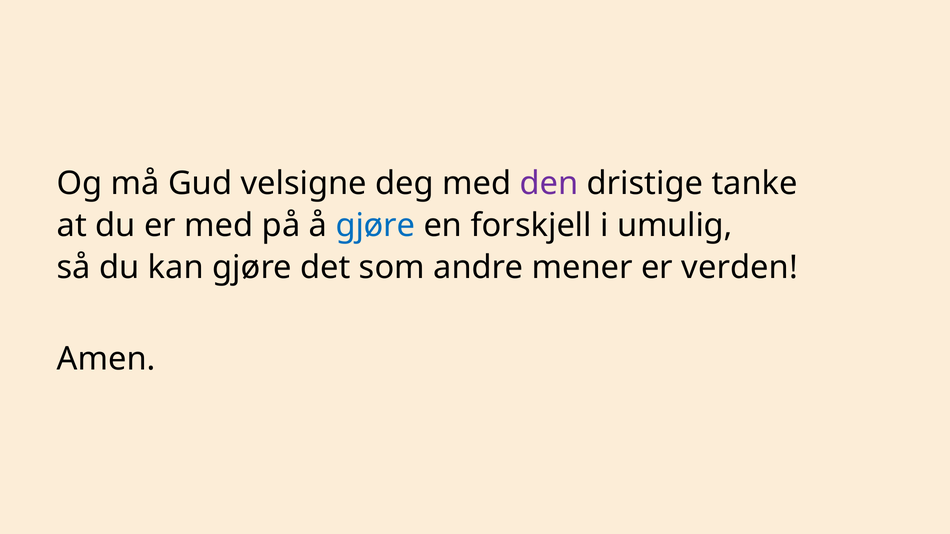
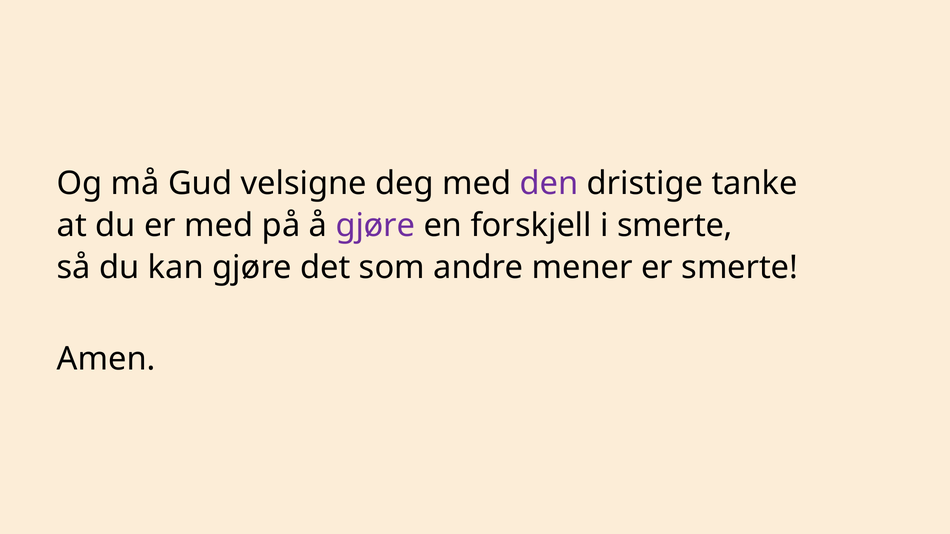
gjøre at (375, 226) colour: blue -> purple
i umulig: umulig -> smerte
er verden: verden -> smerte
